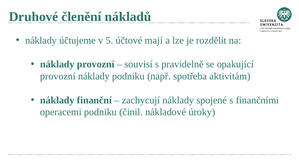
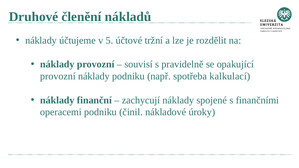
mají: mají -> tržní
aktivitám: aktivitám -> kalkulací
